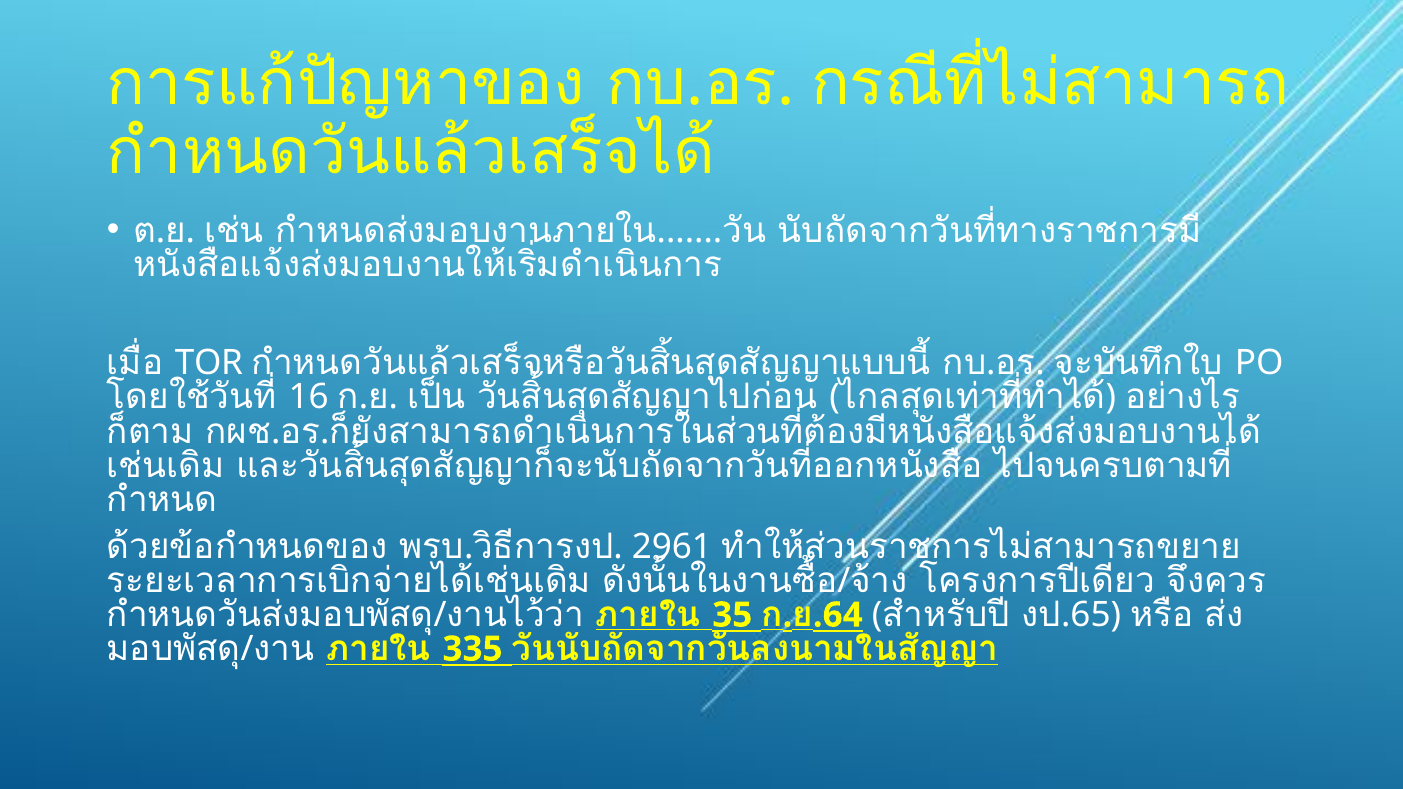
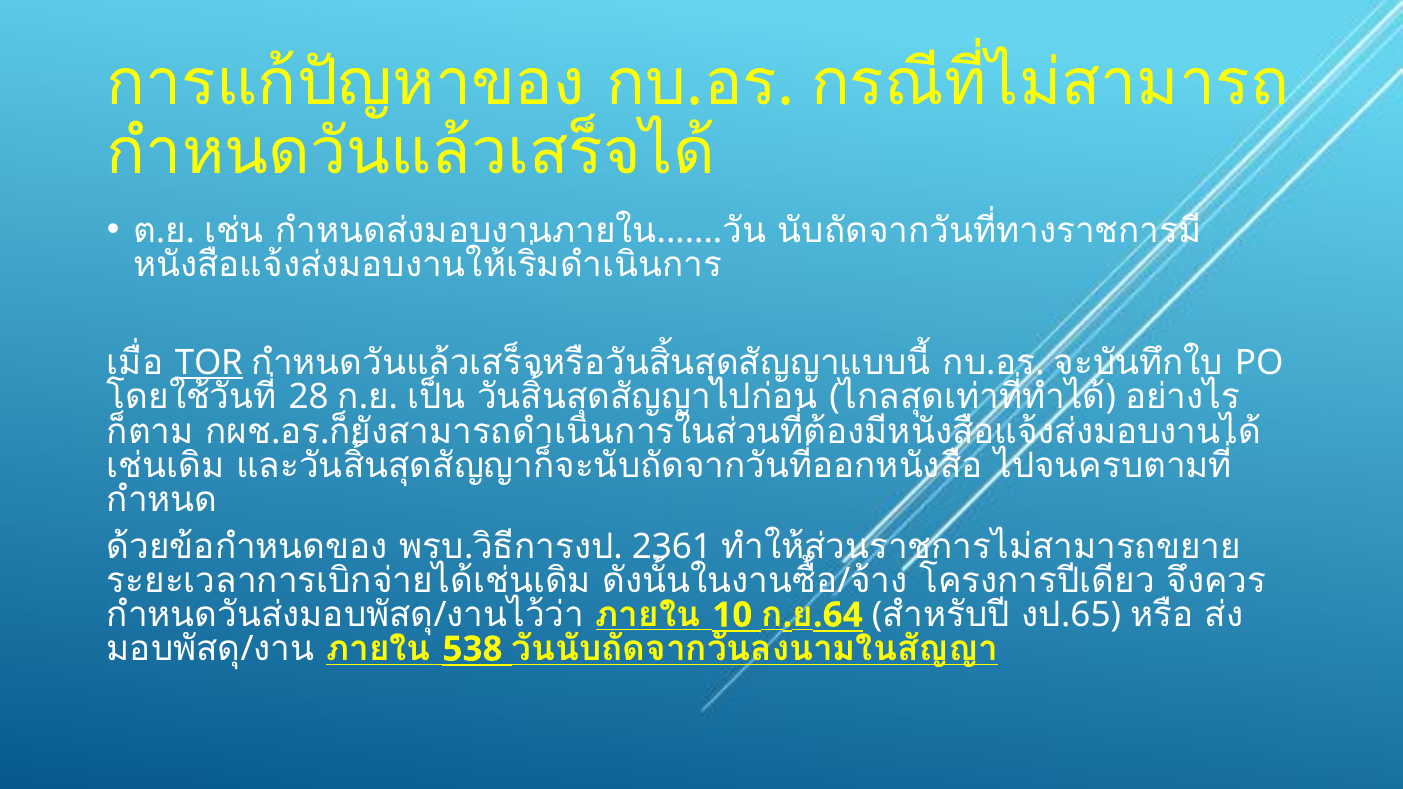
TOR underline: none -> present
16: 16 -> 28
2961: 2961 -> 2361
35: 35 -> 10
335: 335 -> 538
